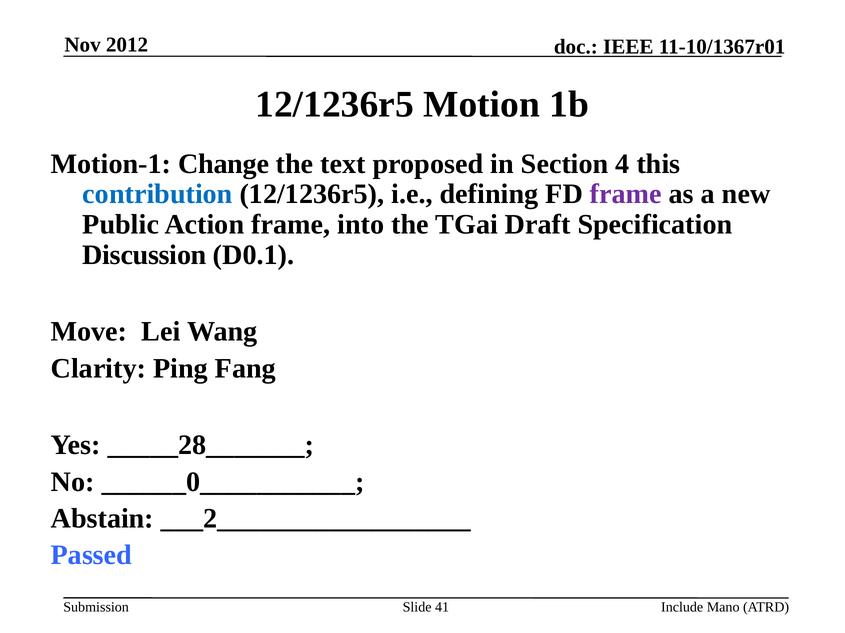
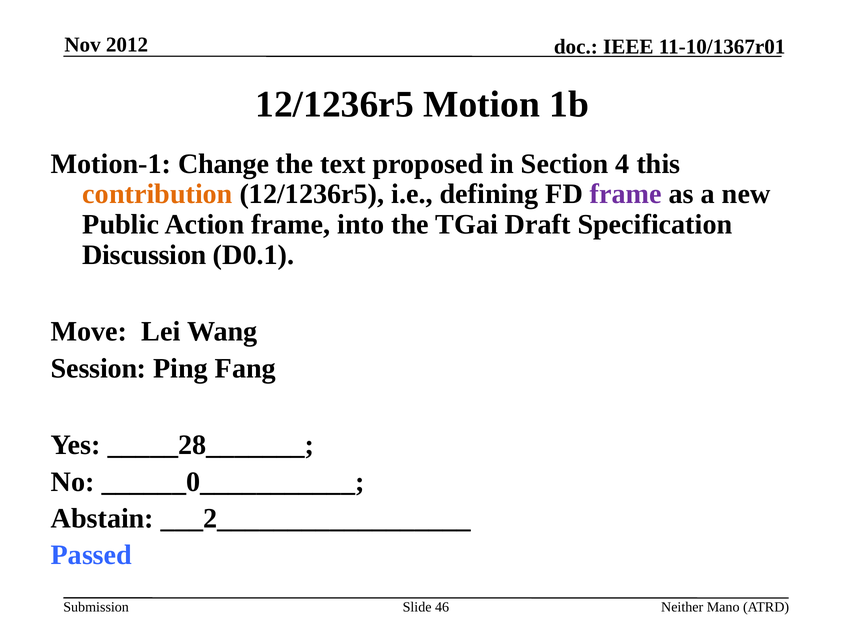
contribution colour: blue -> orange
Clarity: Clarity -> Session
41: 41 -> 46
Include: Include -> Neither
